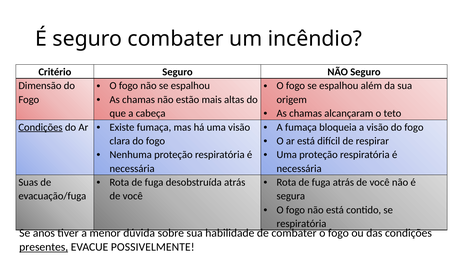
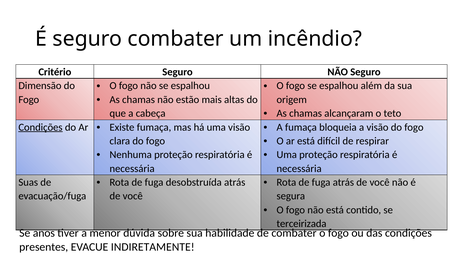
respiratória at (301, 224): respiratória -> terceirizada
presentes underline: present -> none
POSSIVELMENTE: POSSIVELMENTE -> INDIRETAMENTE
